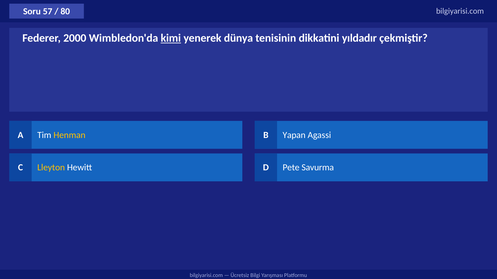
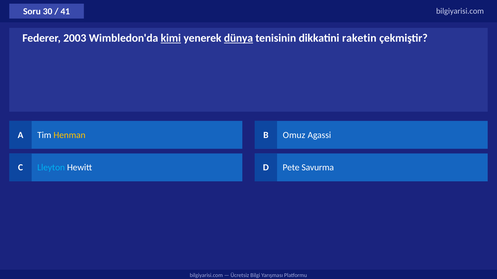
57: 57 -> 30
80: 80 -> 41
2000: 2000 -> 2003
dünya underline: none -> present
yıldadır: yıldadır -> raketin
Yapan: Yapan -> Omuz
Lleyton colour: yellow -> light blue
